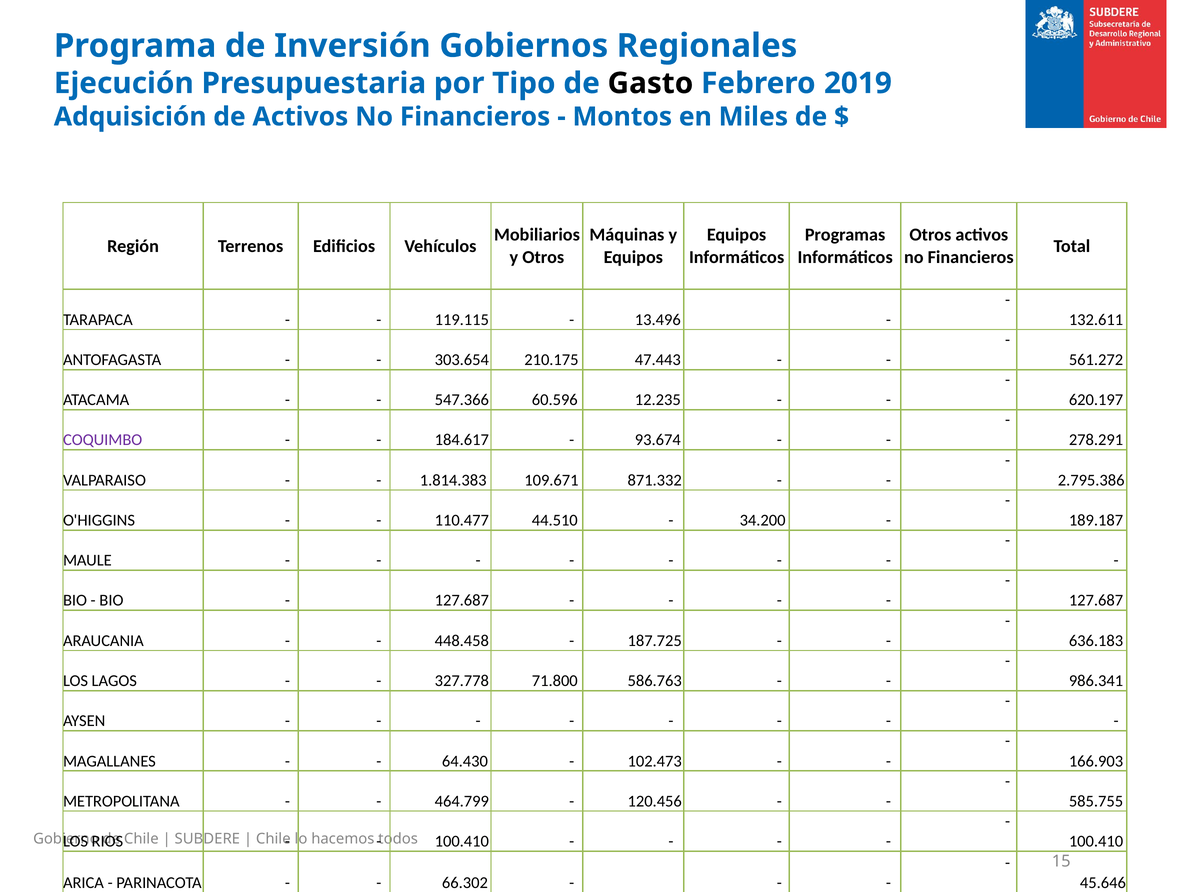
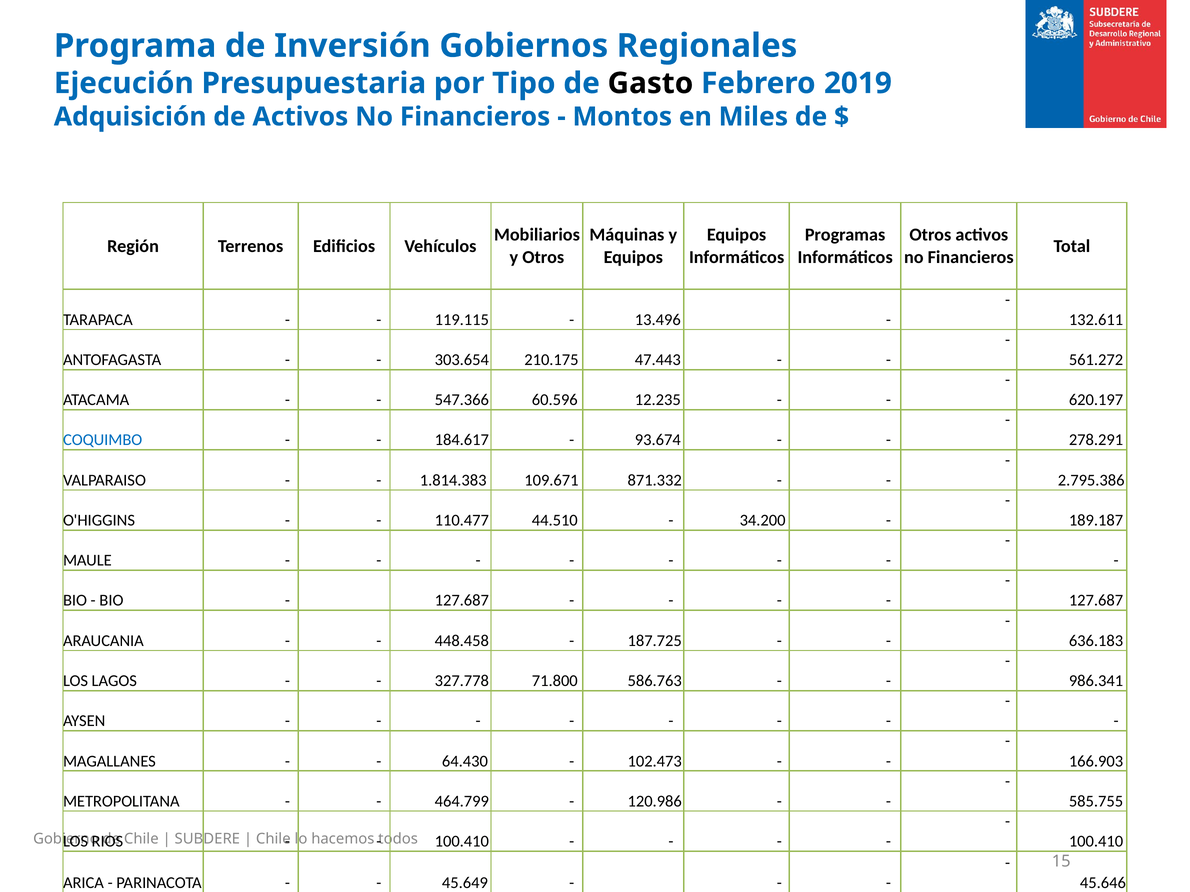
COQUIMBO colour: purple -> blue
120.456: 120.456 -> 120.986
66.302: 66.302 -> 45.649
